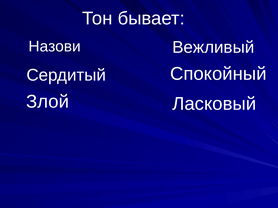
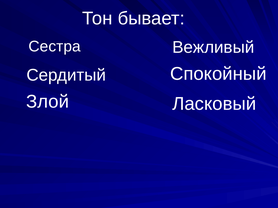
Назови: Назови -> Сестра
